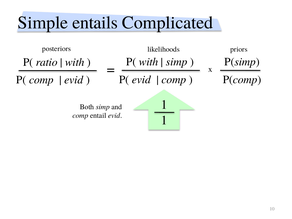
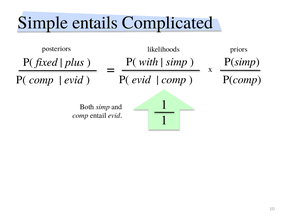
ratio: ratio -> fixed
with at (75, 62): with -> plus
